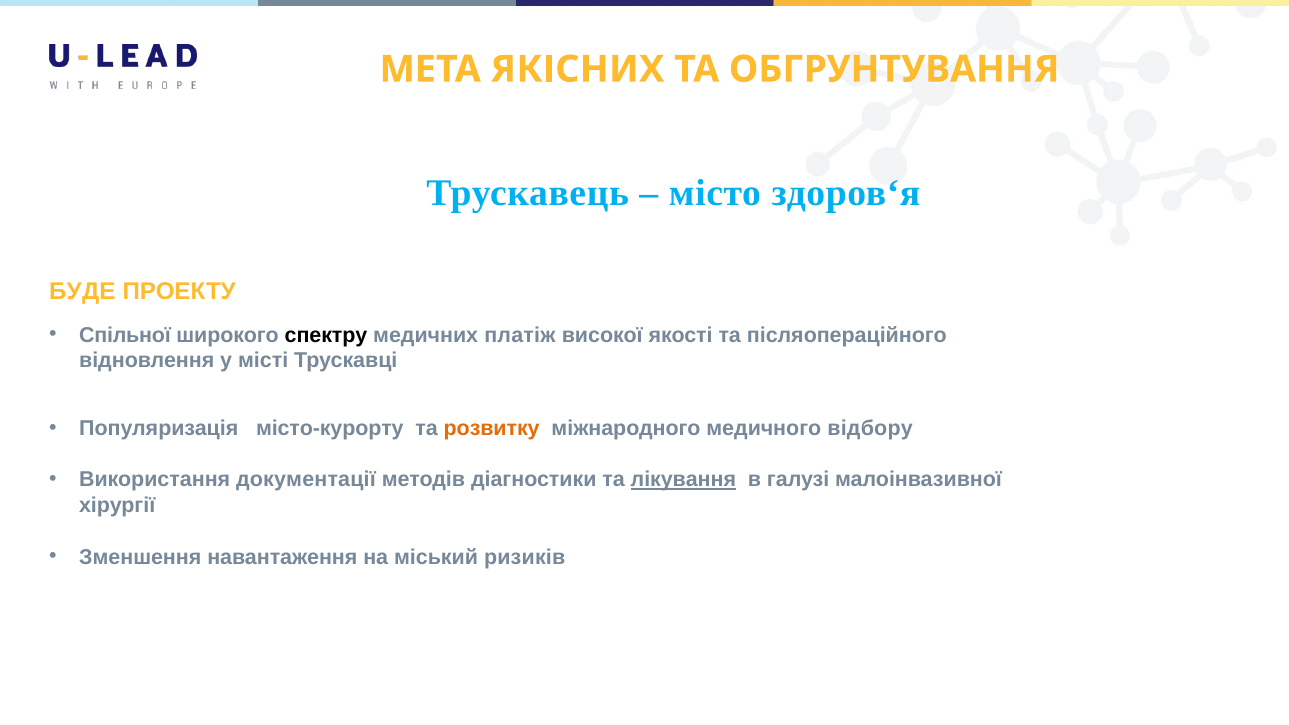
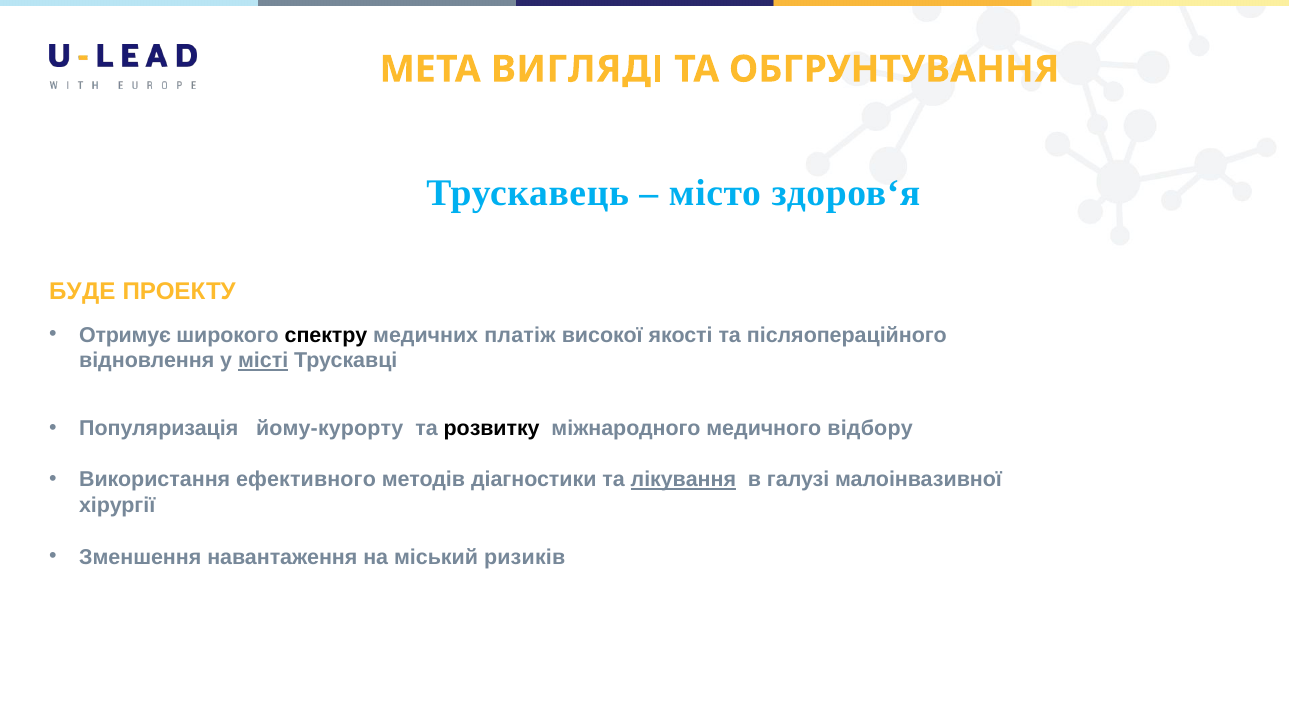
ЯКІСНИХ: ЯКІСНИХ -> ВИГЛЯДІ
Спільної: Спільної -> Отримує
місті underline: none -> present
місто-курорту: місто-курорту -> йому-курорту
розвитку colour: orange -> black
документації: документації -> ефективного
